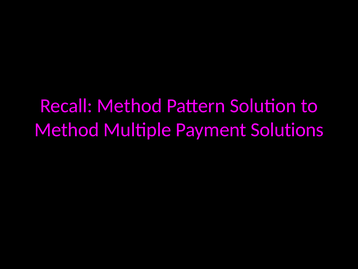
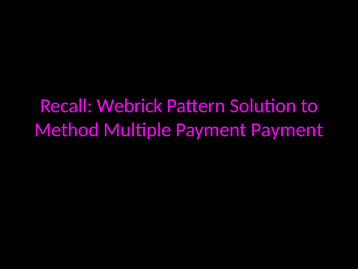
Recall Method: Method -> Webrick
Payment Solutions: Solutions -> Payment
